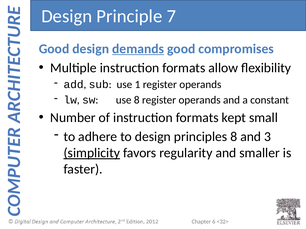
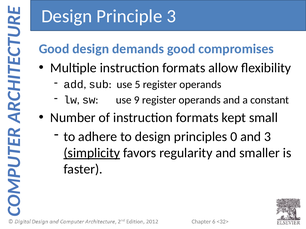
Principle 7: 7 -> 3
demands underline: present -> none
1: 1 -> 5
use 8: 8 -> 9
principles 8: 8 -> 0
